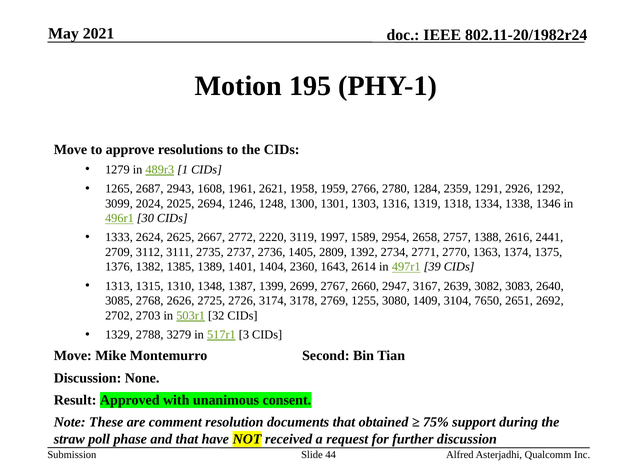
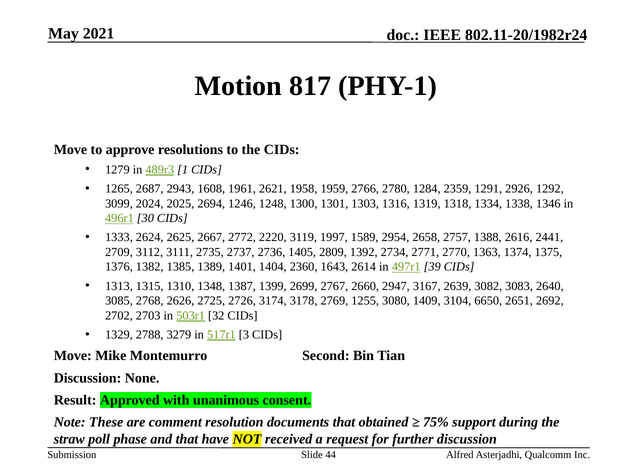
195: 195 -> 817
7650: 7650 -> 6650
